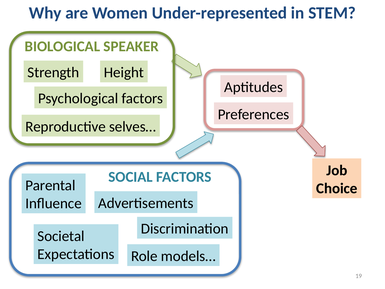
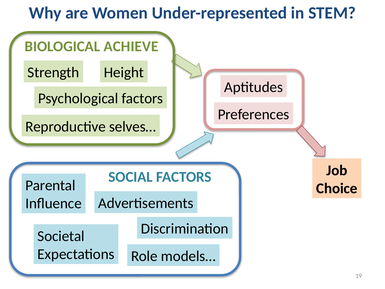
SPEAKER: SPEAKER -> ACHIEVE
